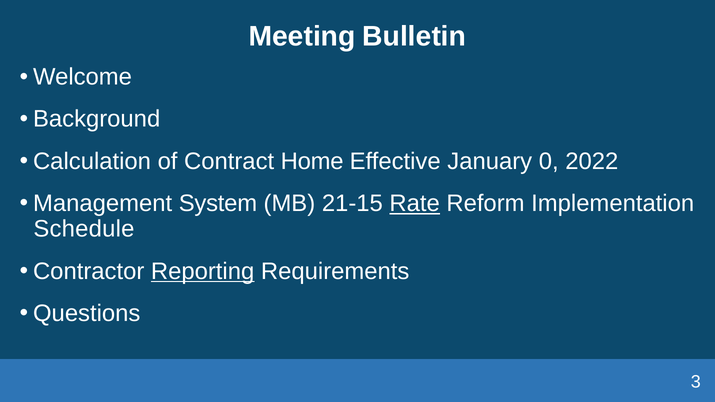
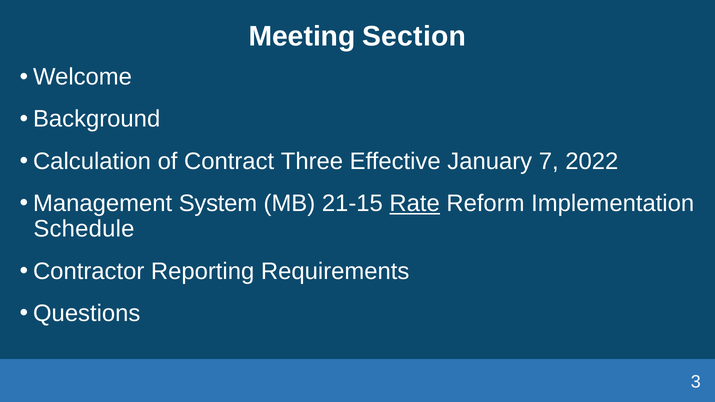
Bulletin: Bulletin -> Section
Home: Home -> Three
0: 0 -> 7
Reporting underline: present -> none
